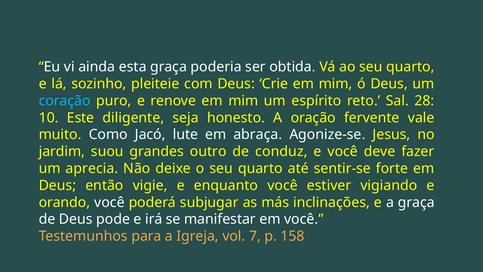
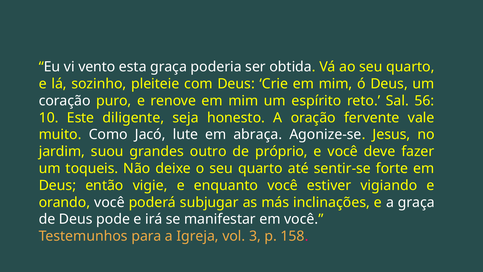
ainda: ainda -> vento
coração colour: light blue -> white
28: 28 -> 56
conduz: conduz -> próprio
aprecia: aprecia -> toqueis
7: 7 -> 3
